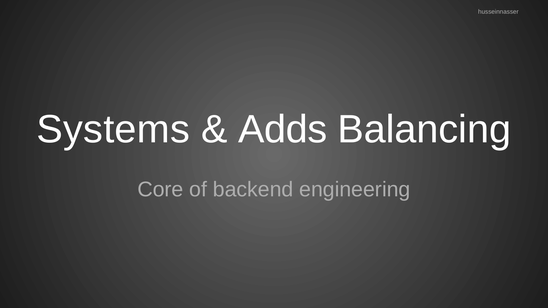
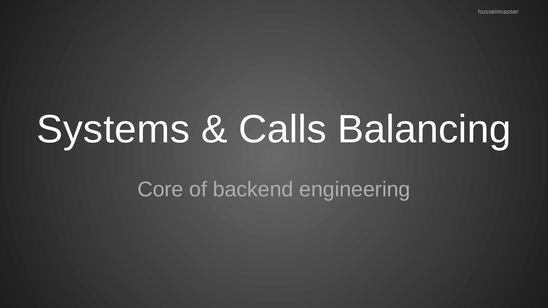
Adds: Adds -> Calls
